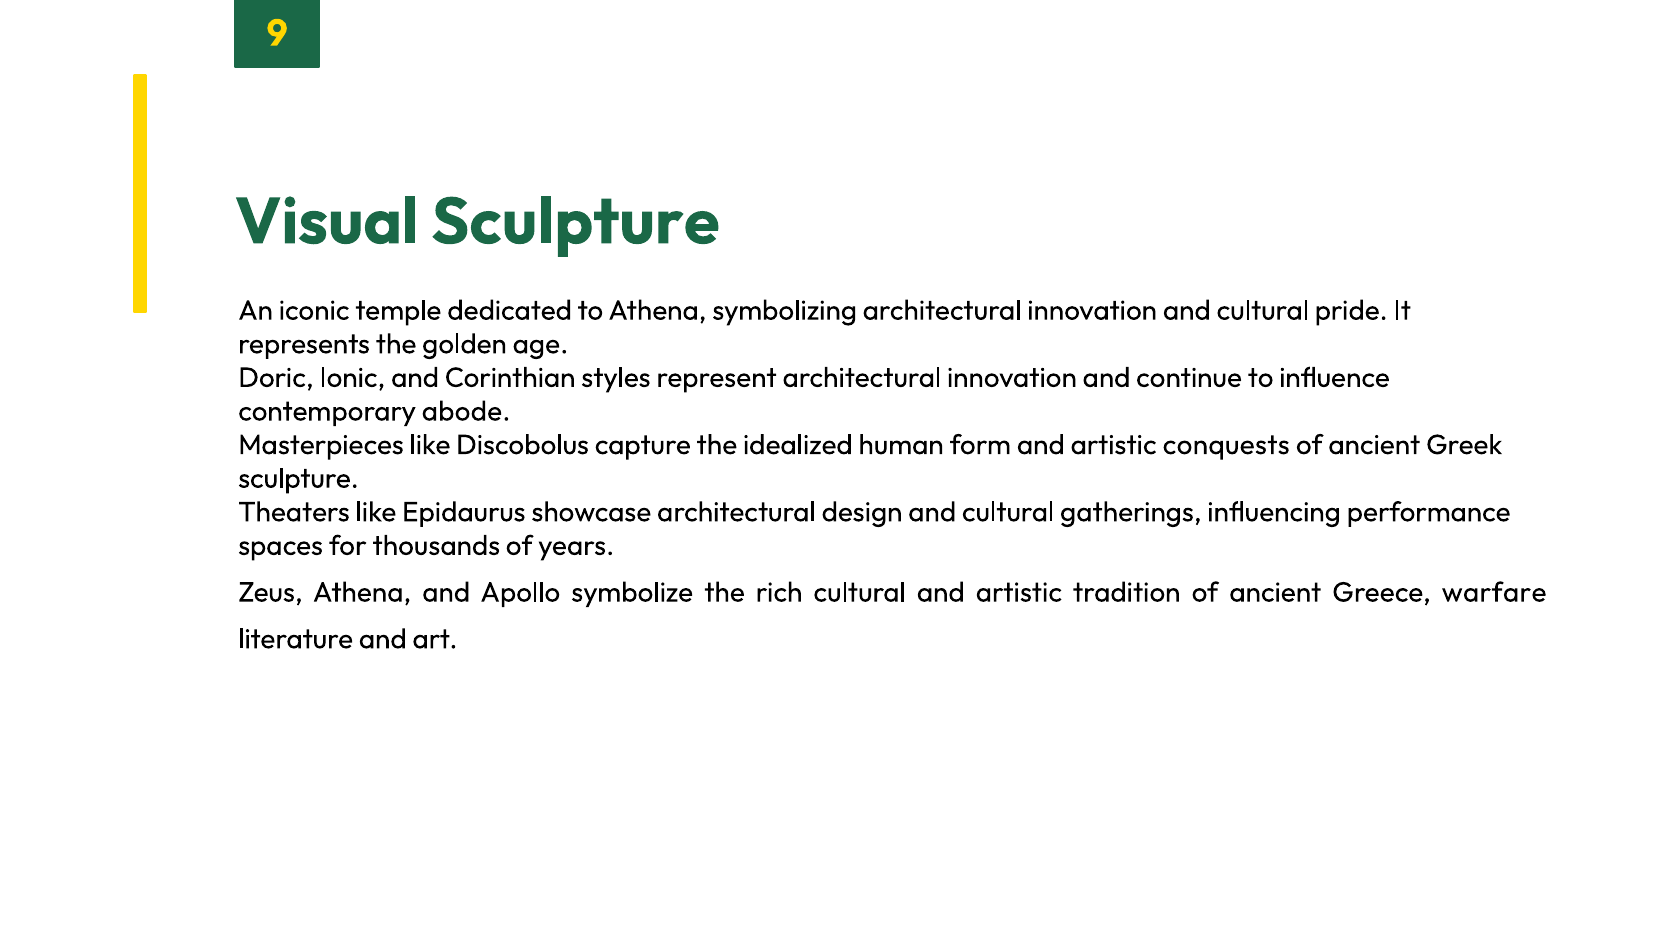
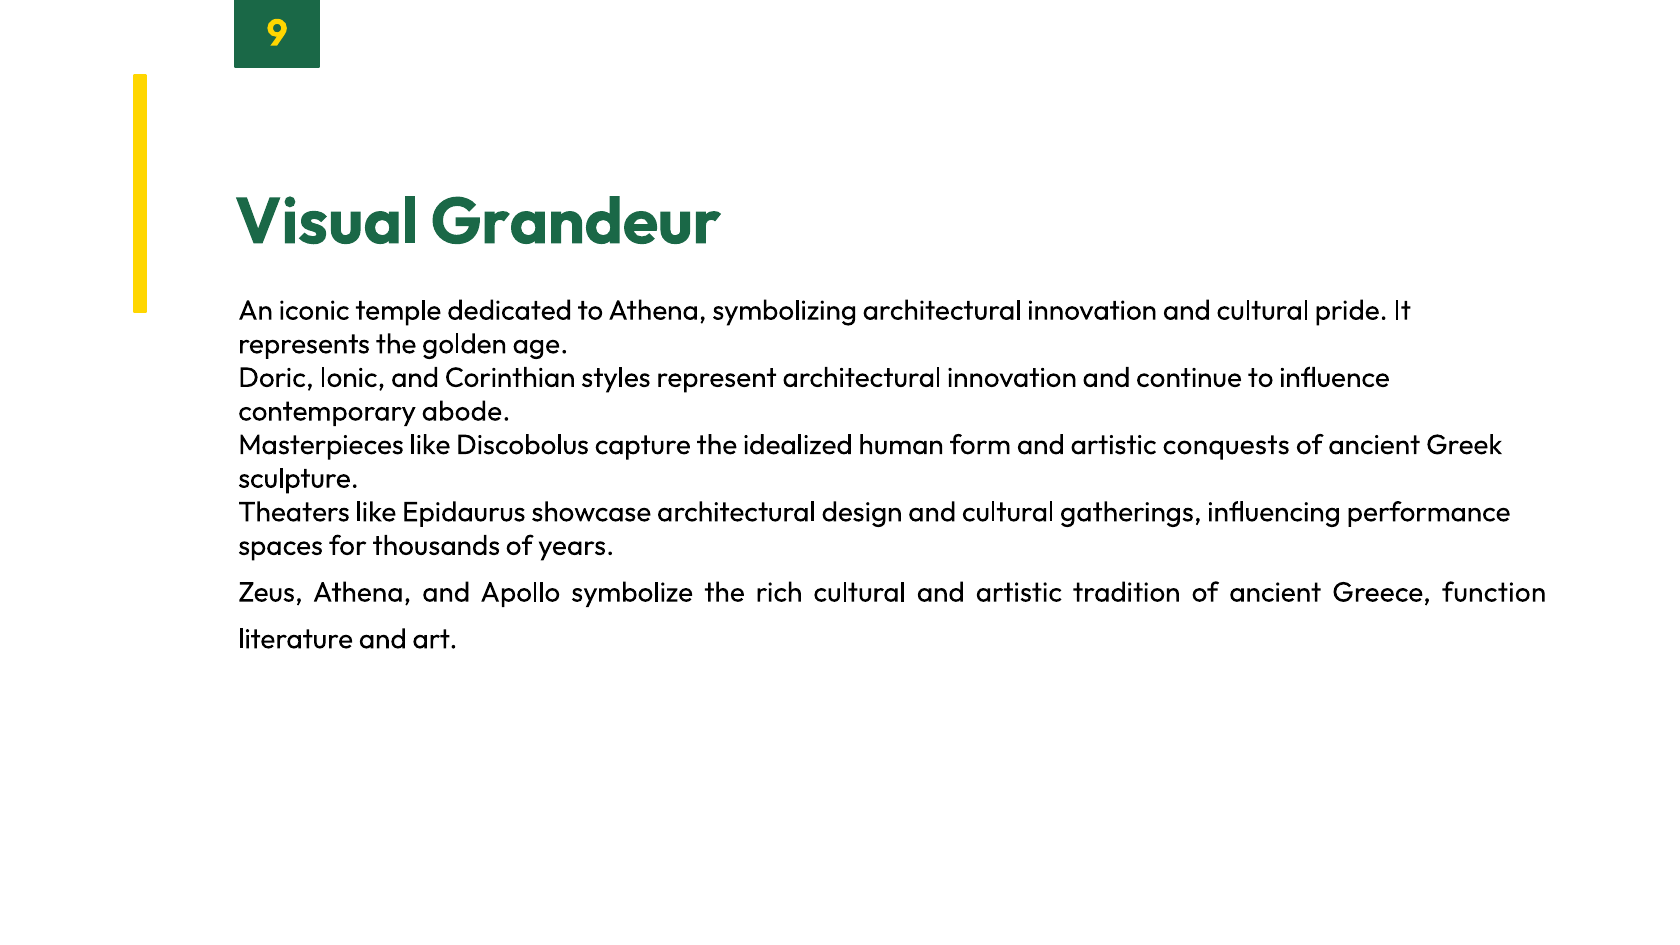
Visual Sculpture: Sculpture -> Grandeur
warfare: warfare -> function
